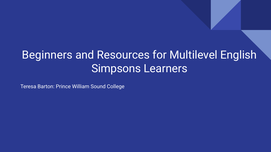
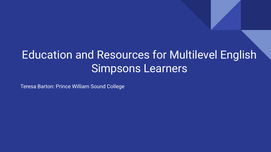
Beginners: Beginners -> Education
